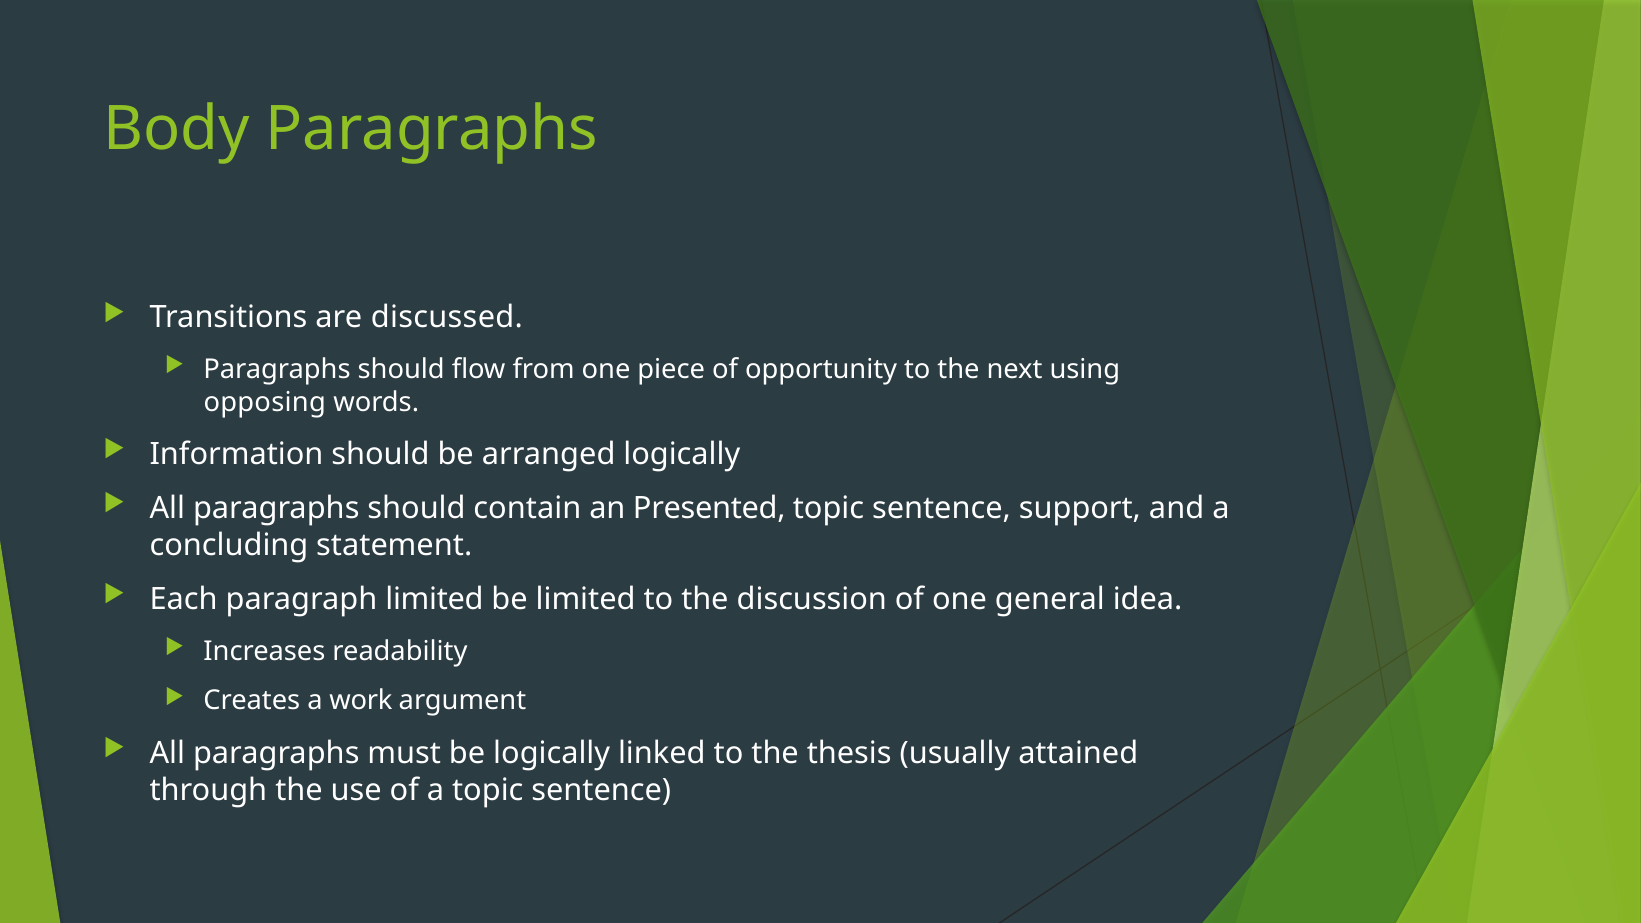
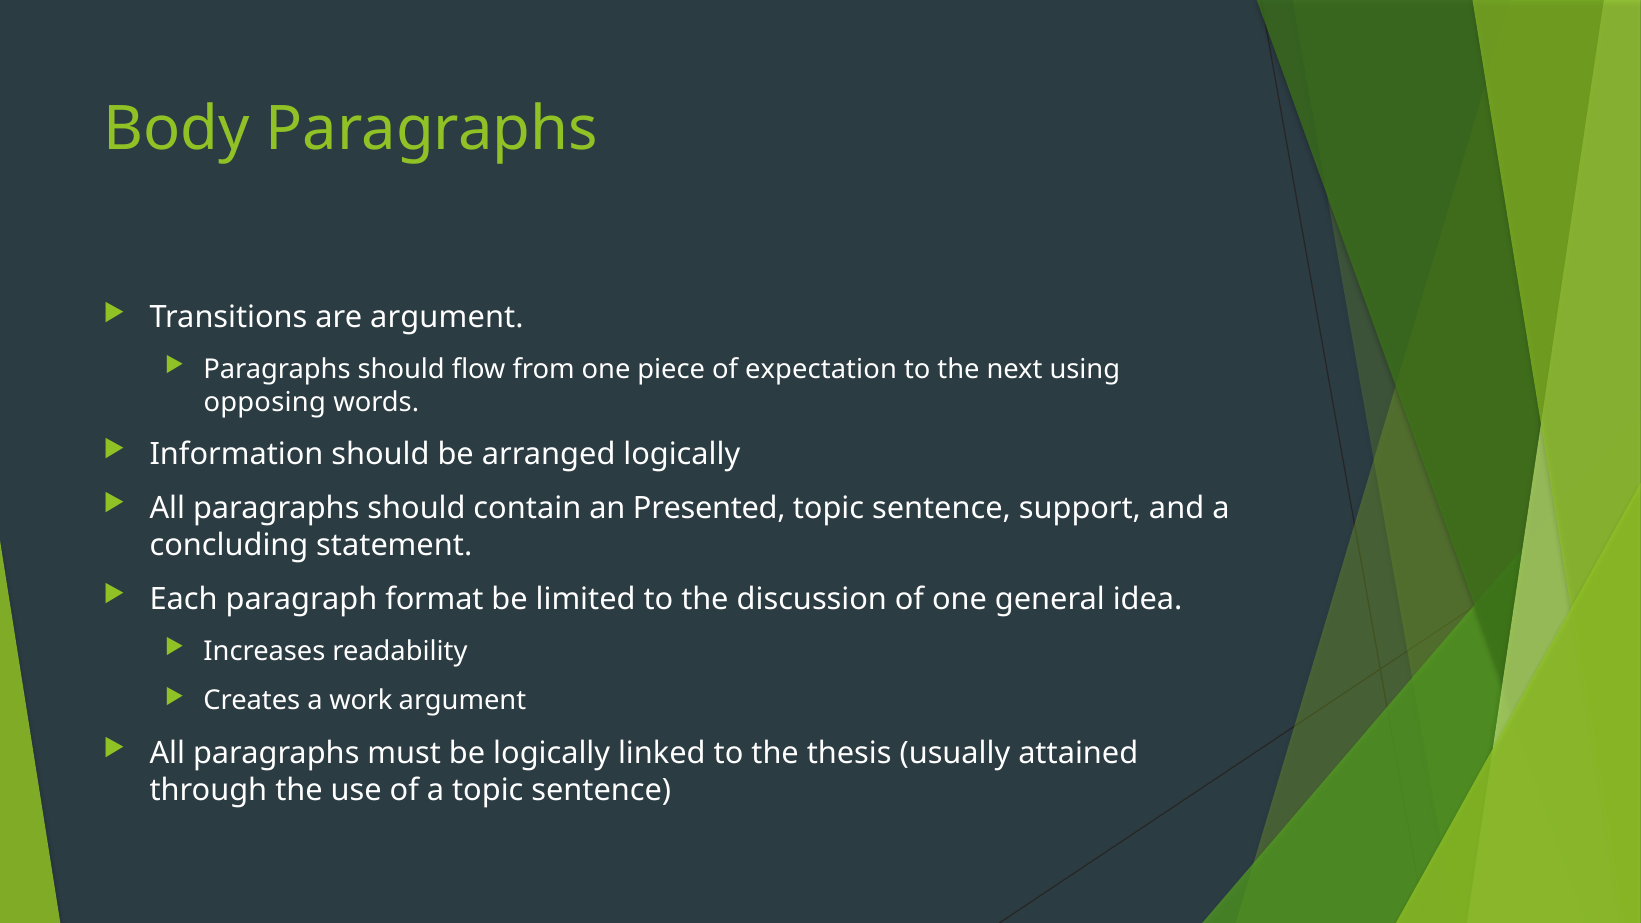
are discussed: discussed -> argument
opportunity: opportunity -> expectation
paragraph limited: limited -> format
